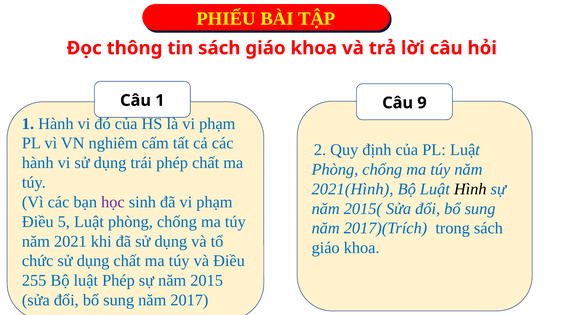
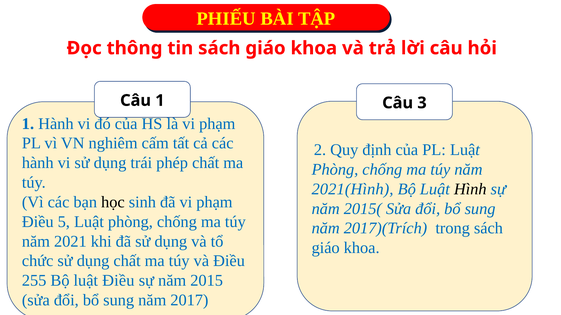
9: 9 -> 3
học colour: purple -> black
luật Phép: Phép -> Điều
